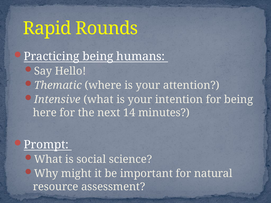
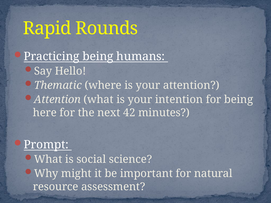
Intensive at (57, 100): Intensive -> Attention
14: 14 -> 42
